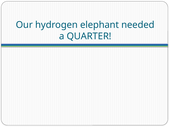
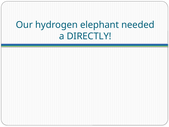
QUARTER: QUARTER -> DIRECTLY
